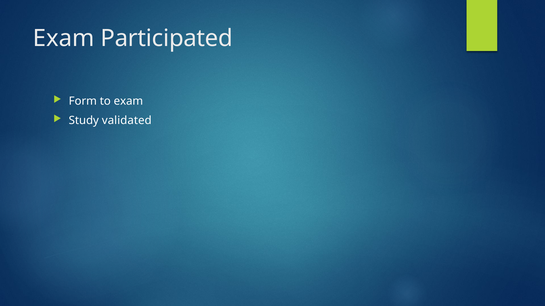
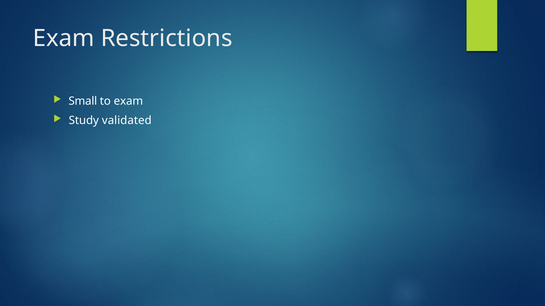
Participated: Participated -> Restrictions
Form: Form -> Small
